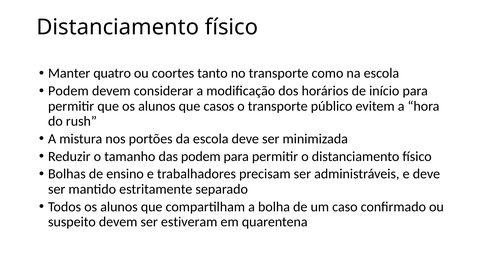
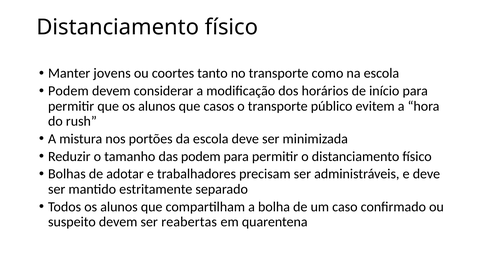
quatro: quatro -> jovens
ensino: ensino -> adotar
estiveram: estiveram -> reabertas
